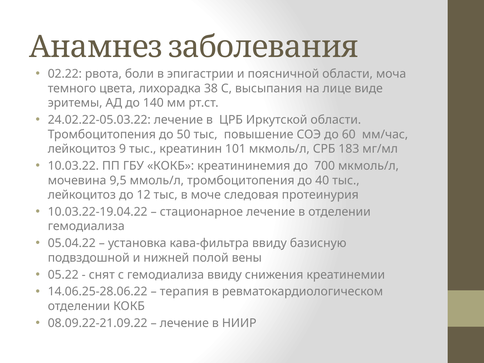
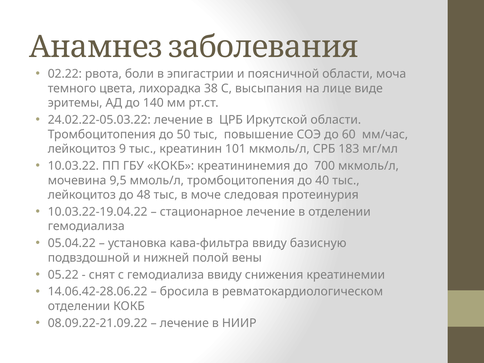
12: 12 -> 48
14.06.25-28.06.22: 14.06.25-28.06.22 -> 14.06.42-28.06.22
терапия: терапия -> бросила
